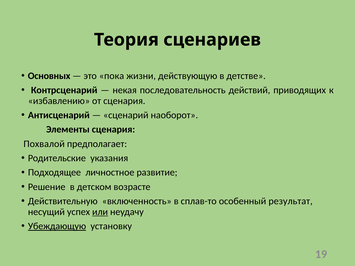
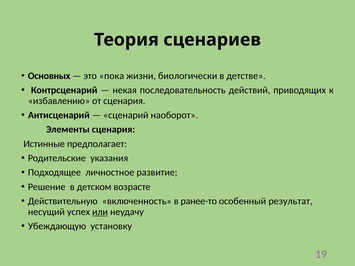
действующую: действующую -> биологически
Похвалой: Похвалой -> Истинные
сплав-то: сплав-то -> ранее-то
Убеждающую underline: present -> none
